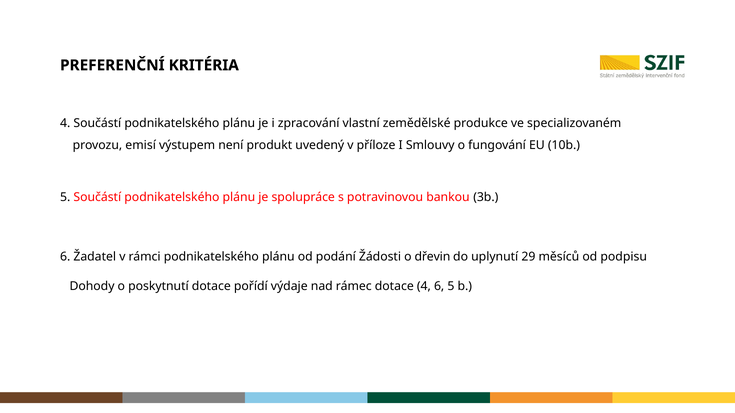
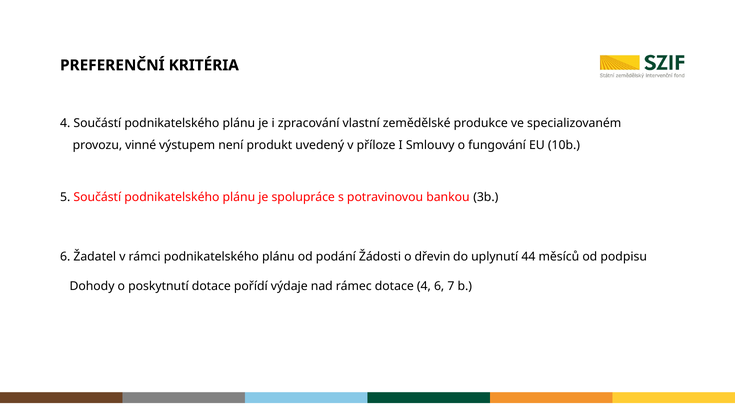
emisí: emisí -> vinné
29: 29 -> 44
6 5: 5 -> 7
